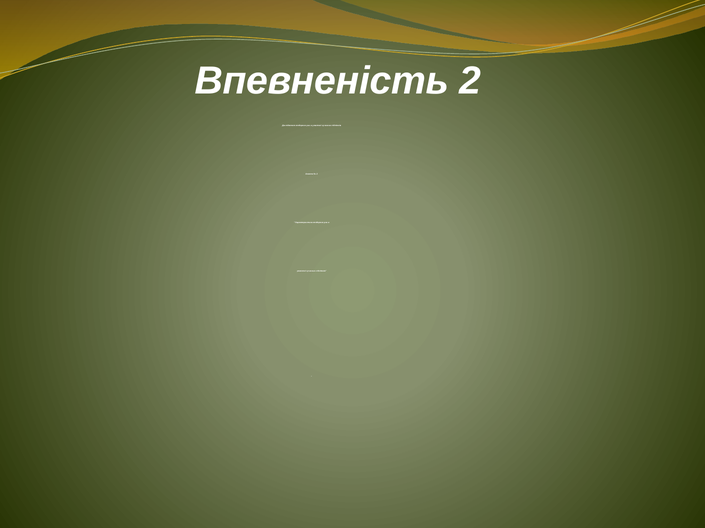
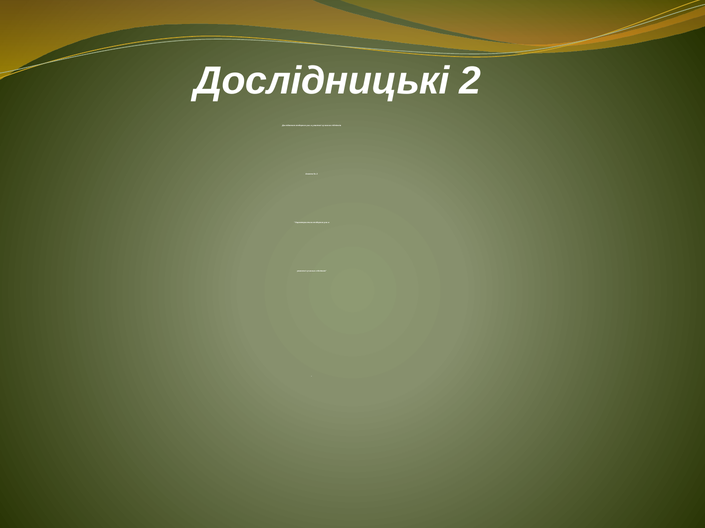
Впевненість: Впевненість -> Дослідницькі
